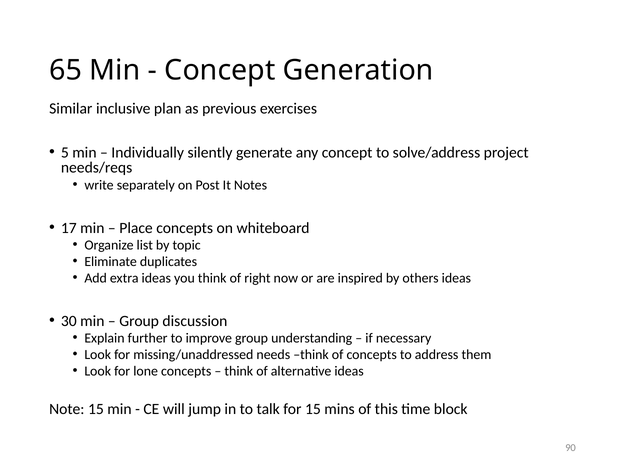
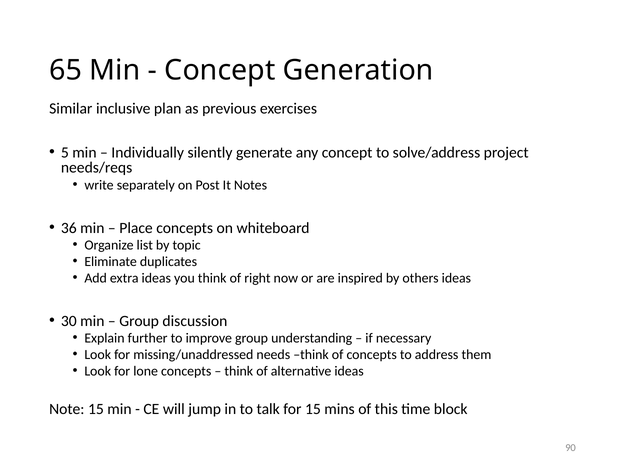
17: 17 -> 36
